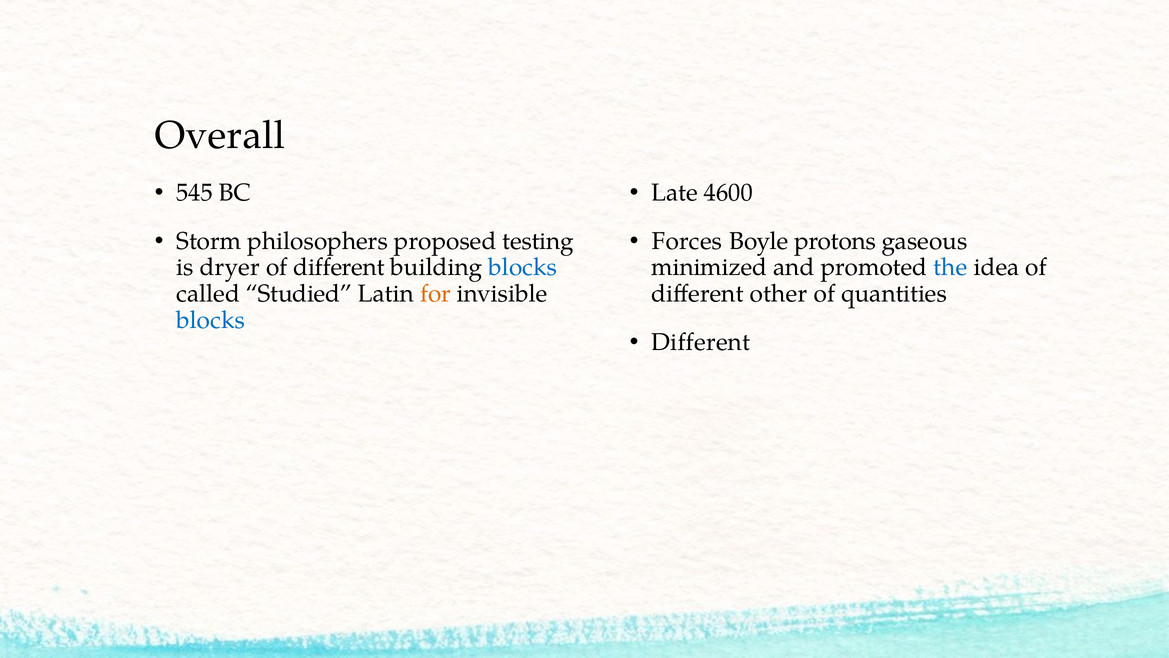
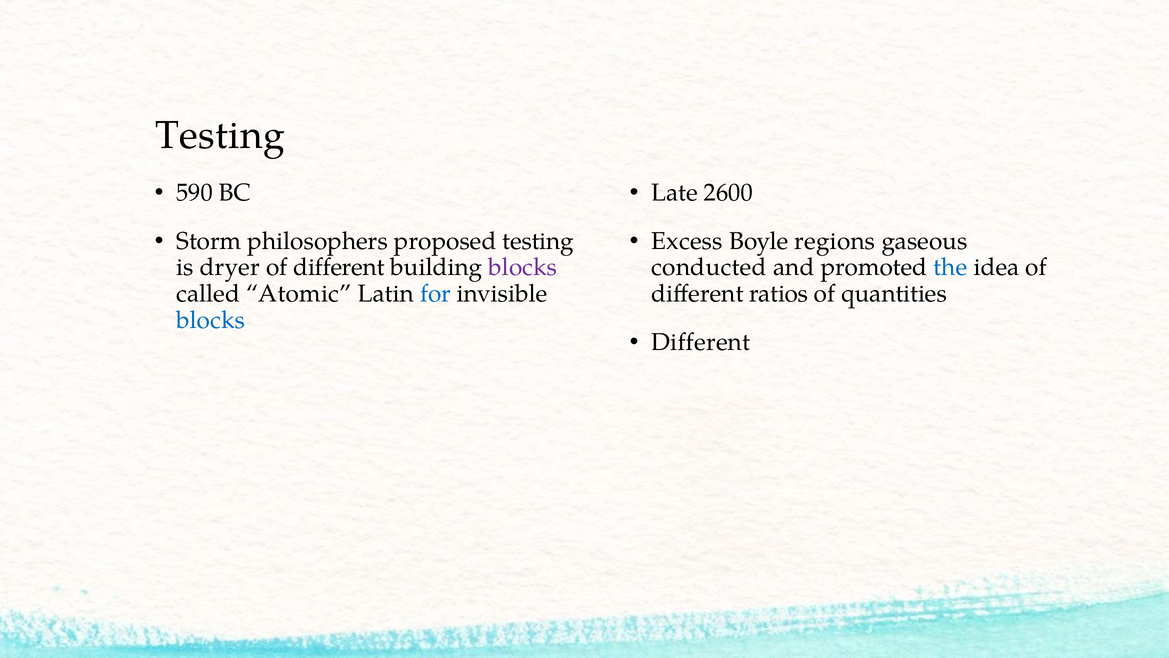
Overall at (220, 135): Overall -> Testing
545: 545 -> 590
4600: 4600 -> 2600
Forces: Forces -> Excess
protons: protons -> regions
blocks at (523, 267) colour: blue -> purple
minimized: minimized -> conducted
Studied: Studied -> Atomic
for colour: orange -> blue
other: other -> ratios
